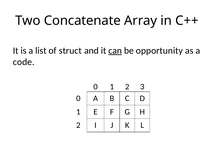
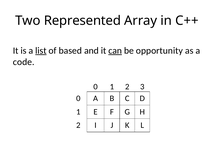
Concatenate: Concatenate -> Represented
list underline: none -> present
struct: struct -> based
